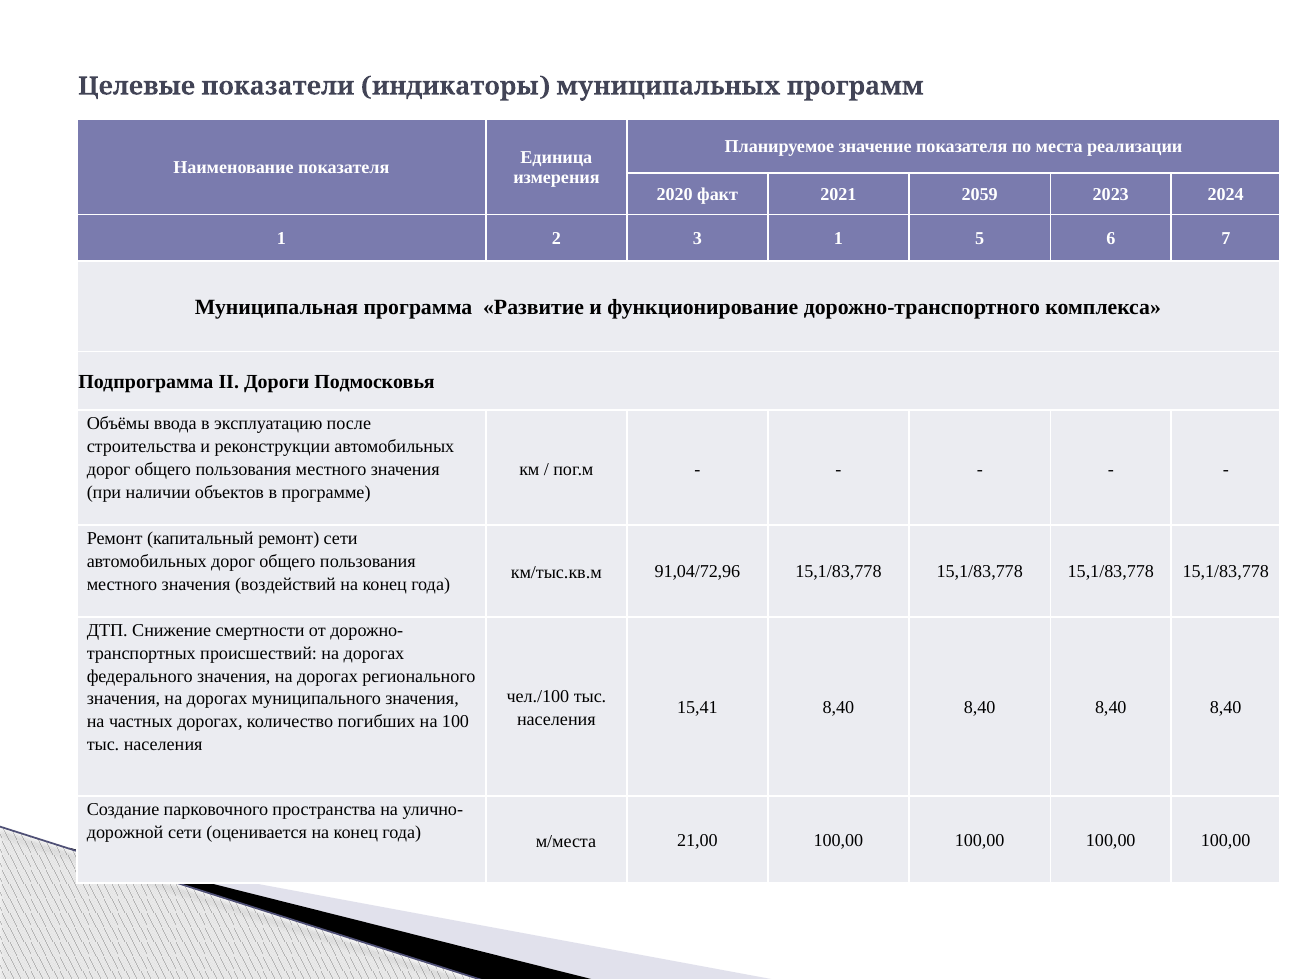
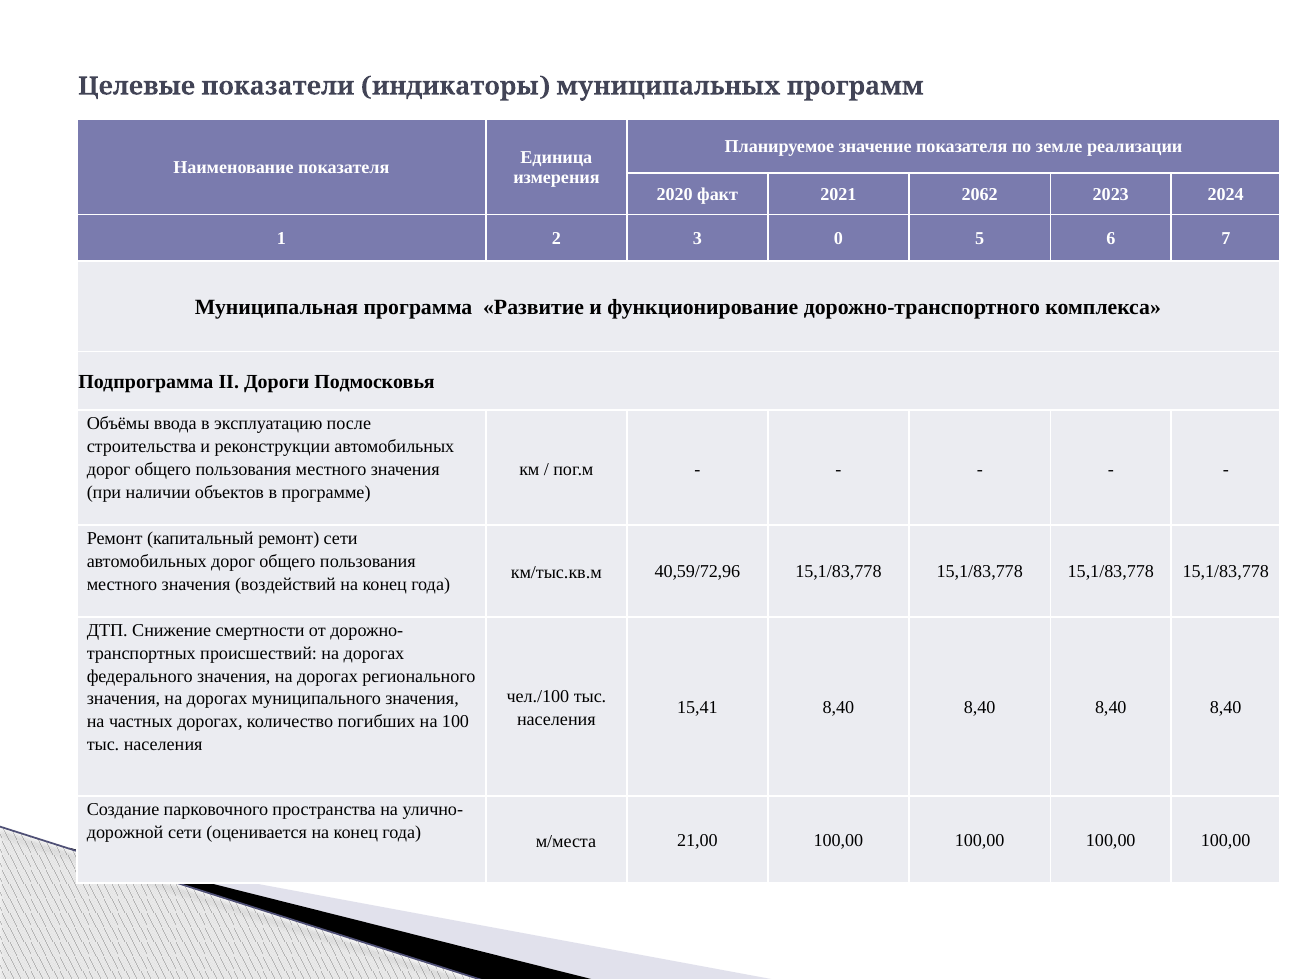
места: места -> земле
2059: 2059 -> 2062
3 1: 1 -> 0
91,04/72,96: 91,04/72,96 -> 40,59/72,96
